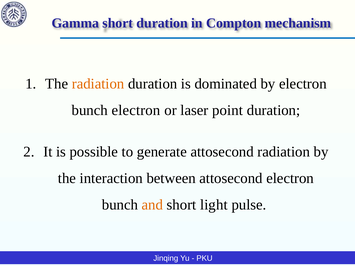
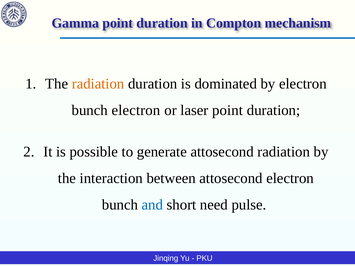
Gamma short: short -> point
and colour: orange -> blue
light: light -> need
